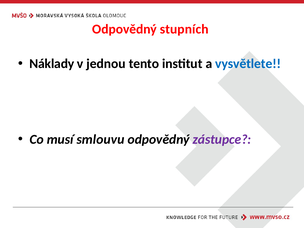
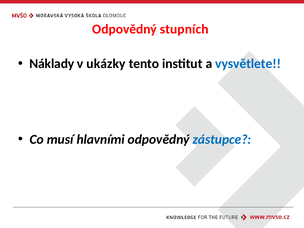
jednou: jednou -> ukázky
smlouvu: smlouvu -> hlavními
zástupce colour: purple -> blue
